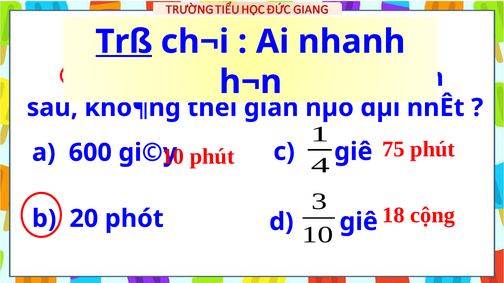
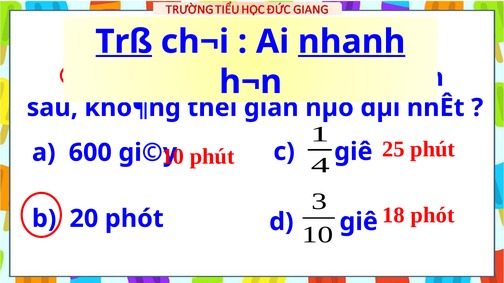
nhanh underline: none -> present
75: 75 -> 25
18 cộng: cộng -> phót
